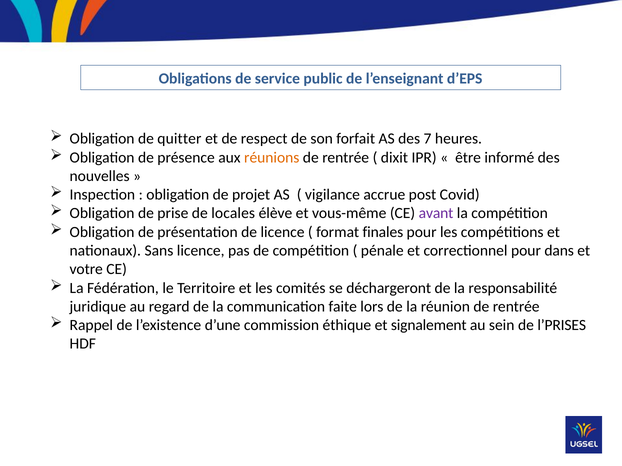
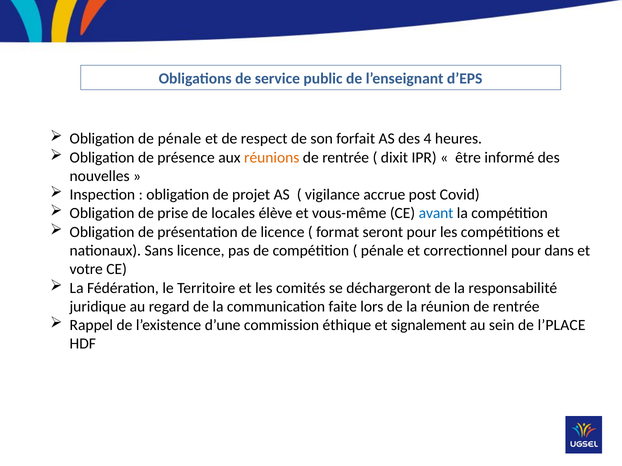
de quitter: quitter -> pénale
7: 7 -> 4
avant colour: purple -> blue
finales: finales -> seront
l’PRISES: l’PRISES -> l’PLACE
